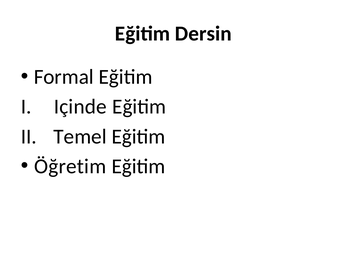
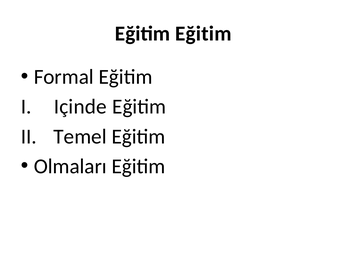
Eğitim Dersin: Dersin -> Eğitim
Öğretim: Öğretim -> Olmaları
